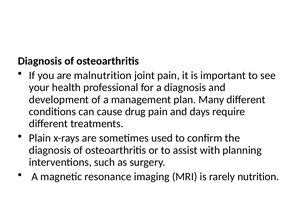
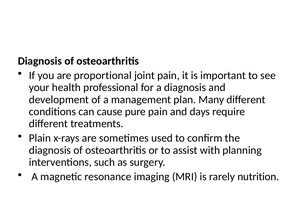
malnutrition: malnutrition -> proportional
drug: drug -> pure
